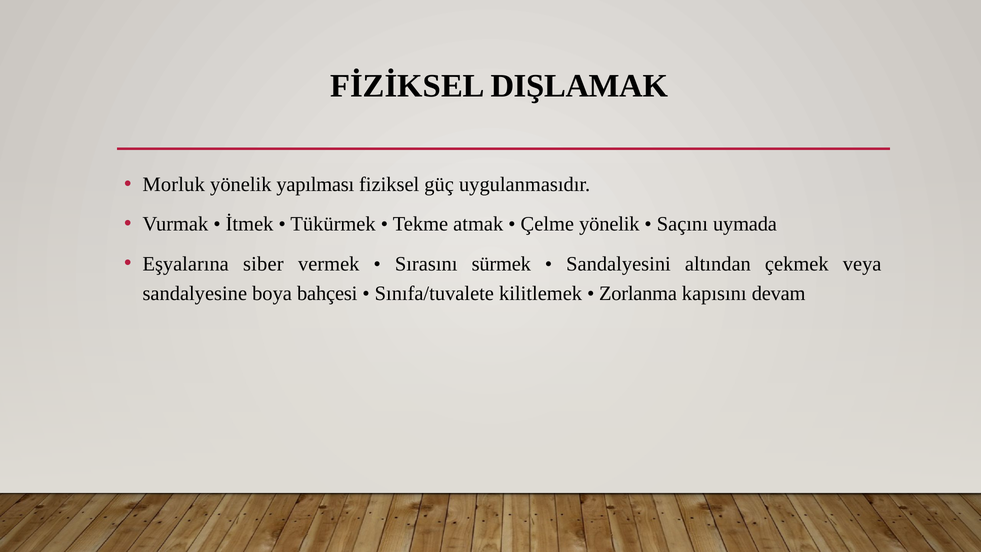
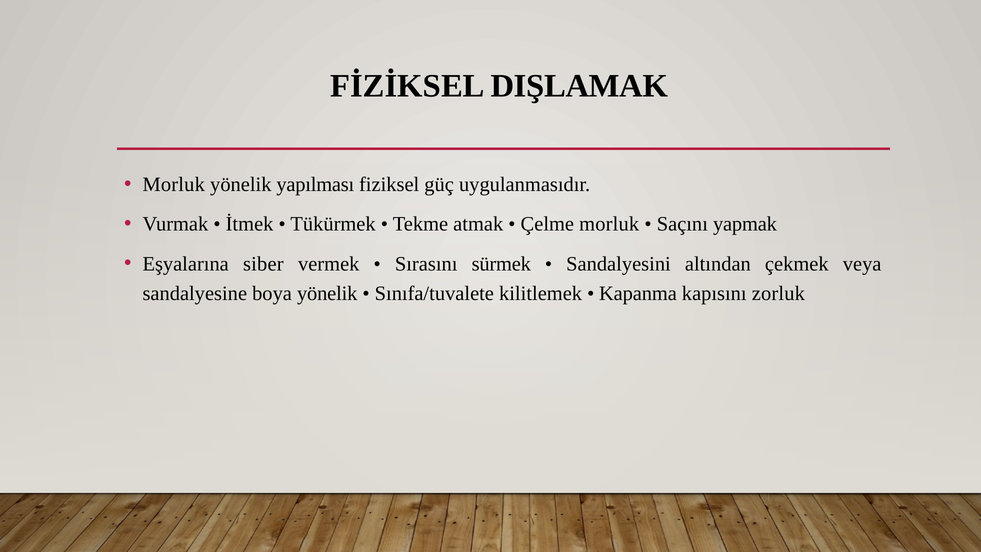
Çelme yönelik: yönelik -> morluk
uymada: uymada -> yapmak
boya bahçesi: bahçesi -> yönelik
Zorlanma: Zorlanma -> Kapanma
devam: devam -> zorluk
